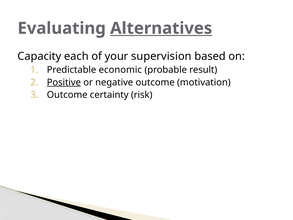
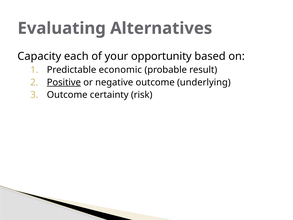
Alternatives underline: present -> none
supervision: supervision -> opportunity
motivation: motivation -> underlying
